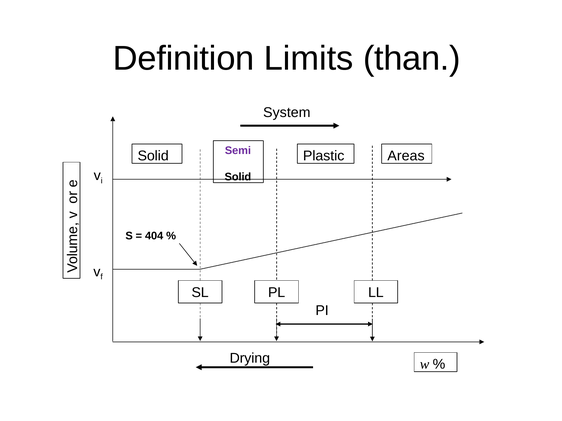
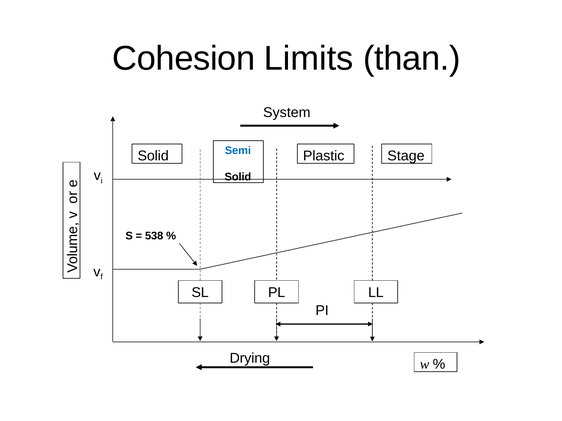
Definition: Definition -> Cohesion
Semi colour: purple -> blue
Areas: Areas -> Stage
404: 404 -> 538
